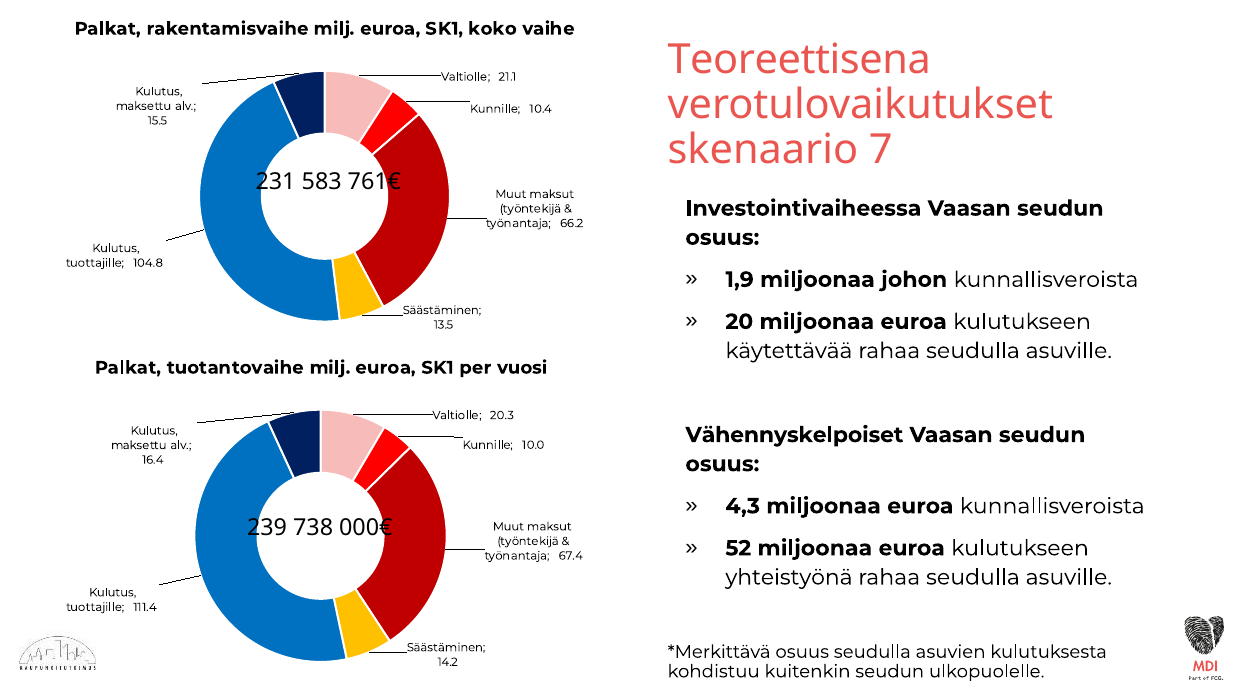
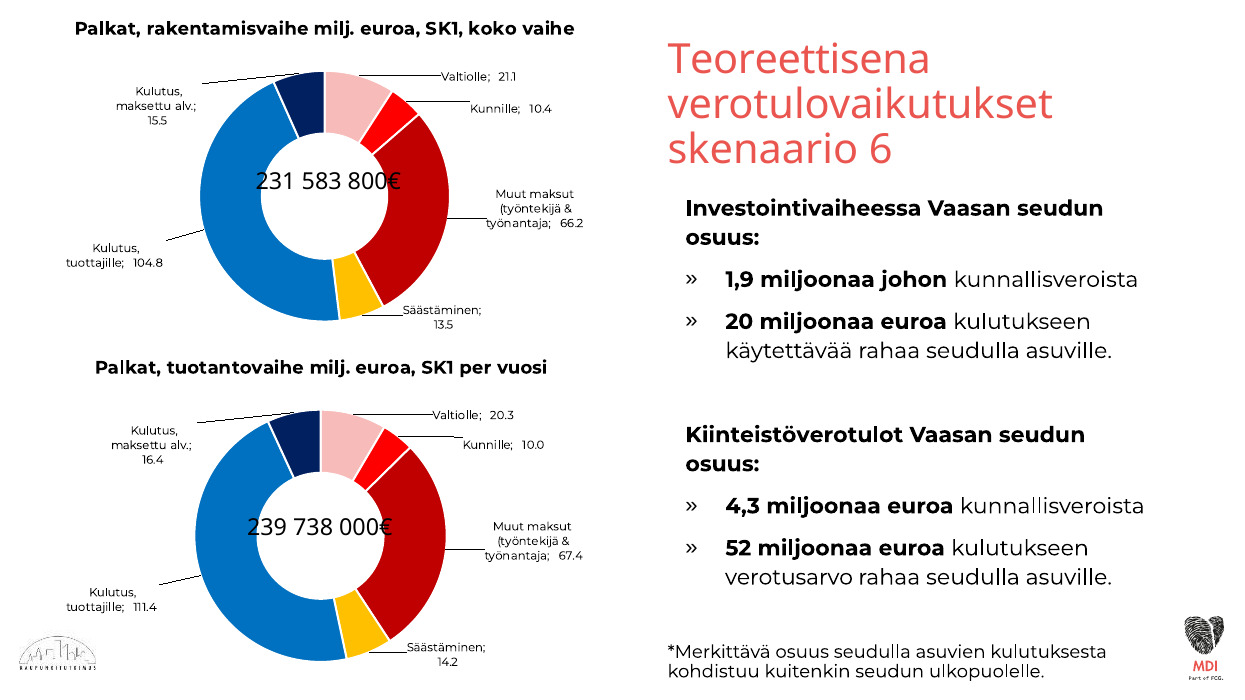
7: 7 -> 6
761€: 761€ -> 800€
Vähennyskelpoiset: Vähennyskelpoiset -> Kiinteistöverotulot
yhteistyönä: yhteistyönä -> verotusarvo
